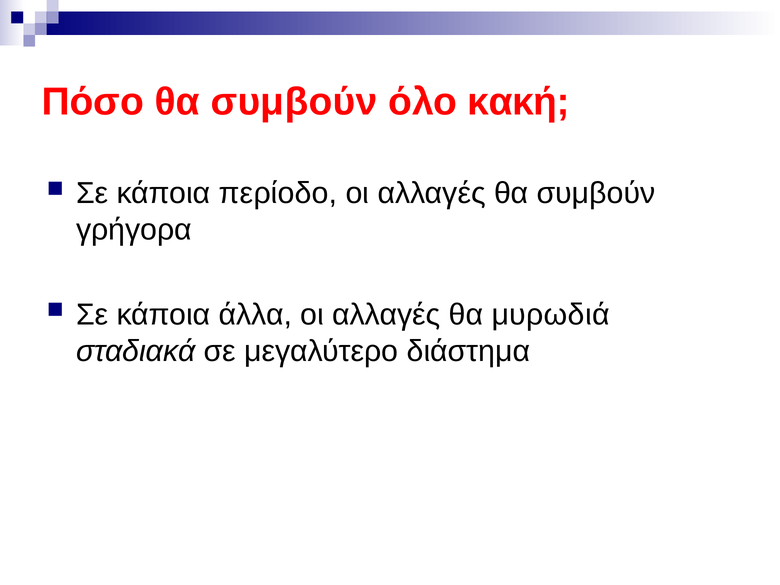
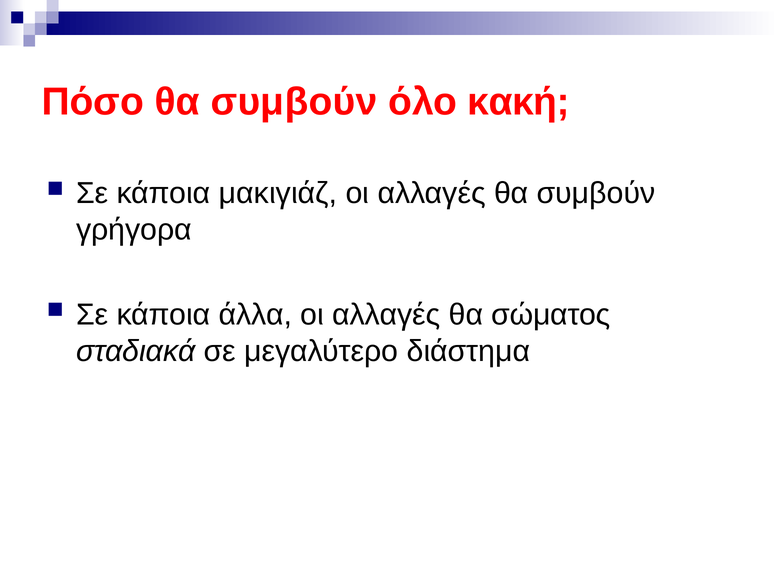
περίοδο: περίοδο -> μακιγιάζ
μυρωδιά: μυρωδιά -> σώματος
